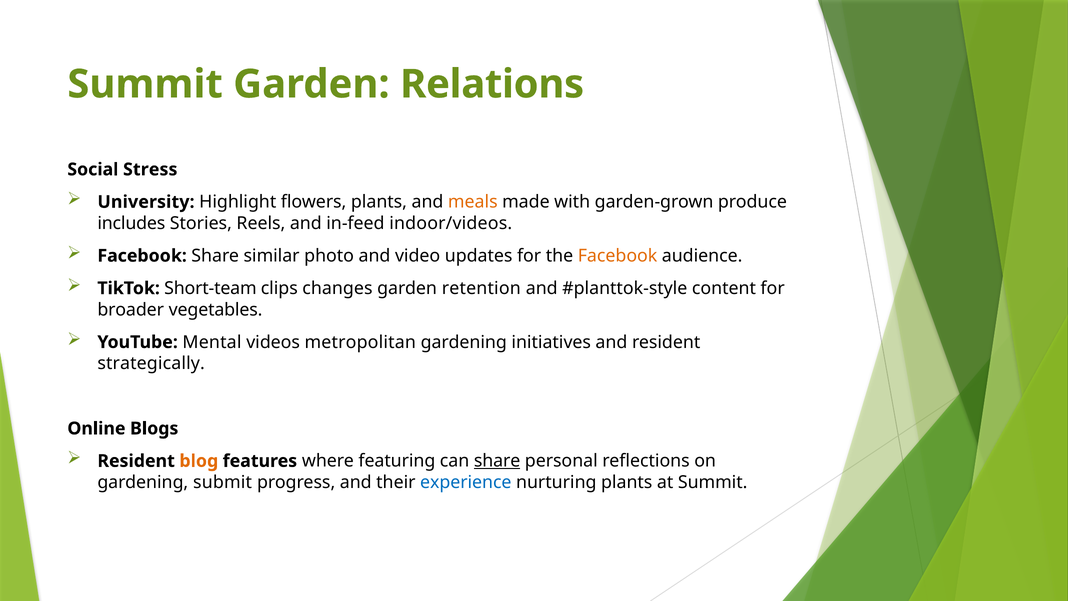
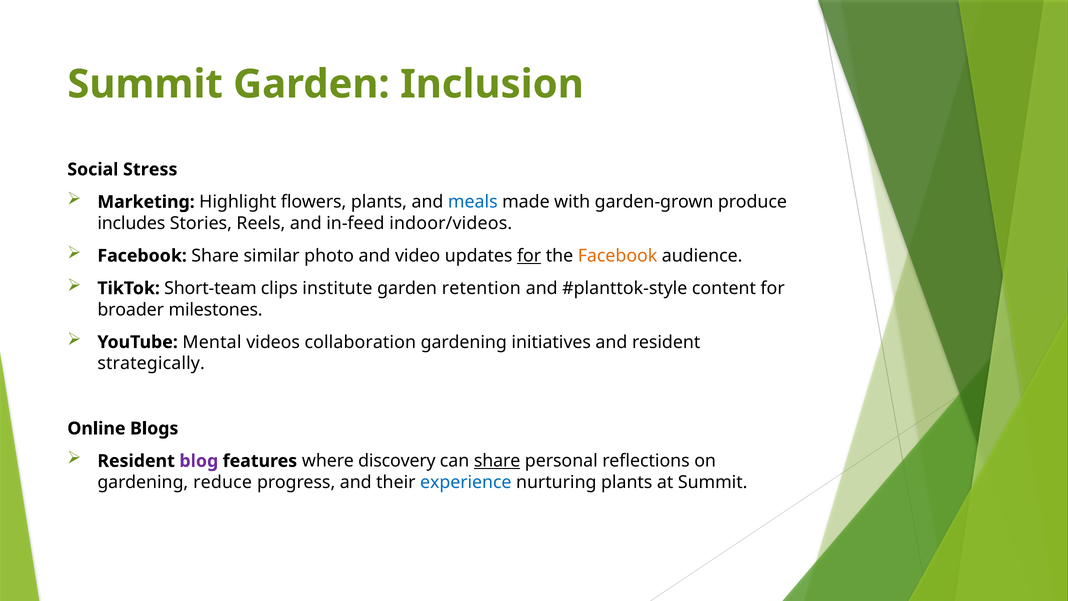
Relations: Relations -> Inclusion
University: University -> Marketing
meals colour: orange -> blue
for at (529, 256) underline: none -> present
changes: changes -> institute
vegetables: vegetables -> milestones
metropolitan: metropolitan -> collaboration
blog colour: orange -> purple
featuring: featuring -> discovery
submit: submit -> reduce
